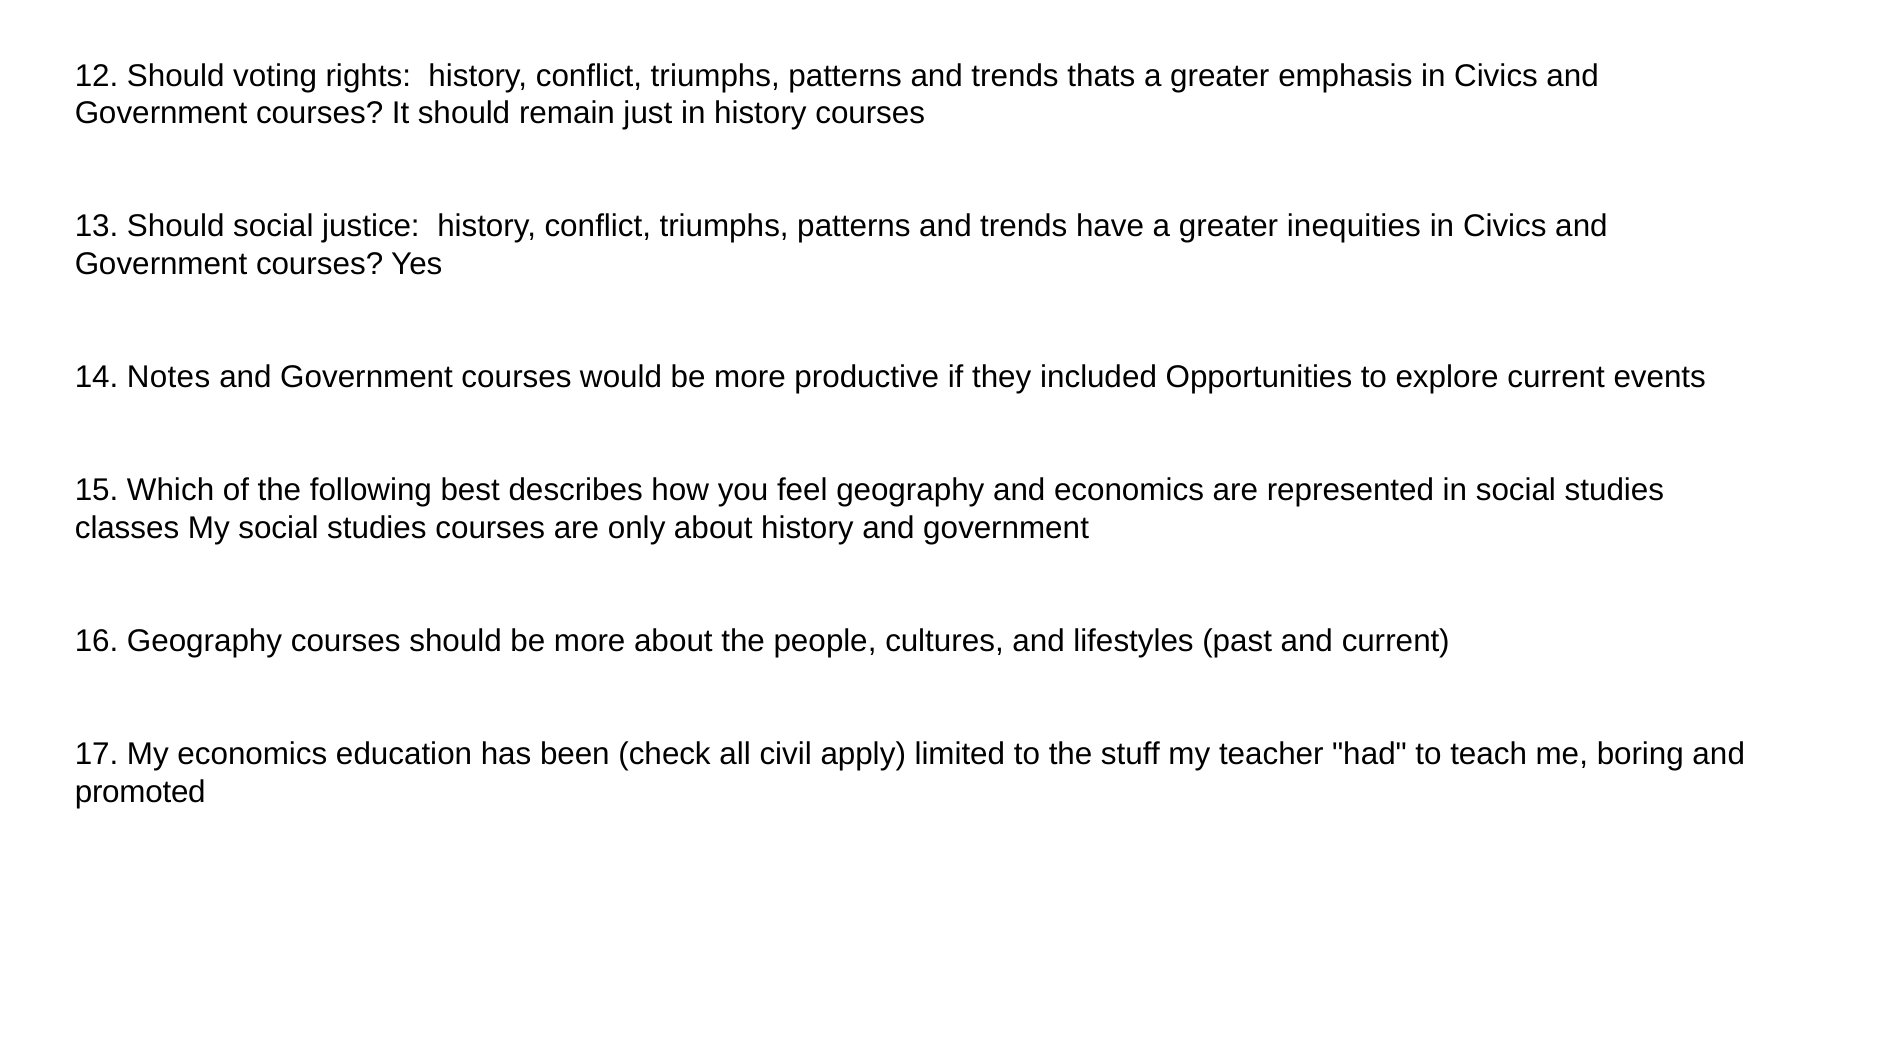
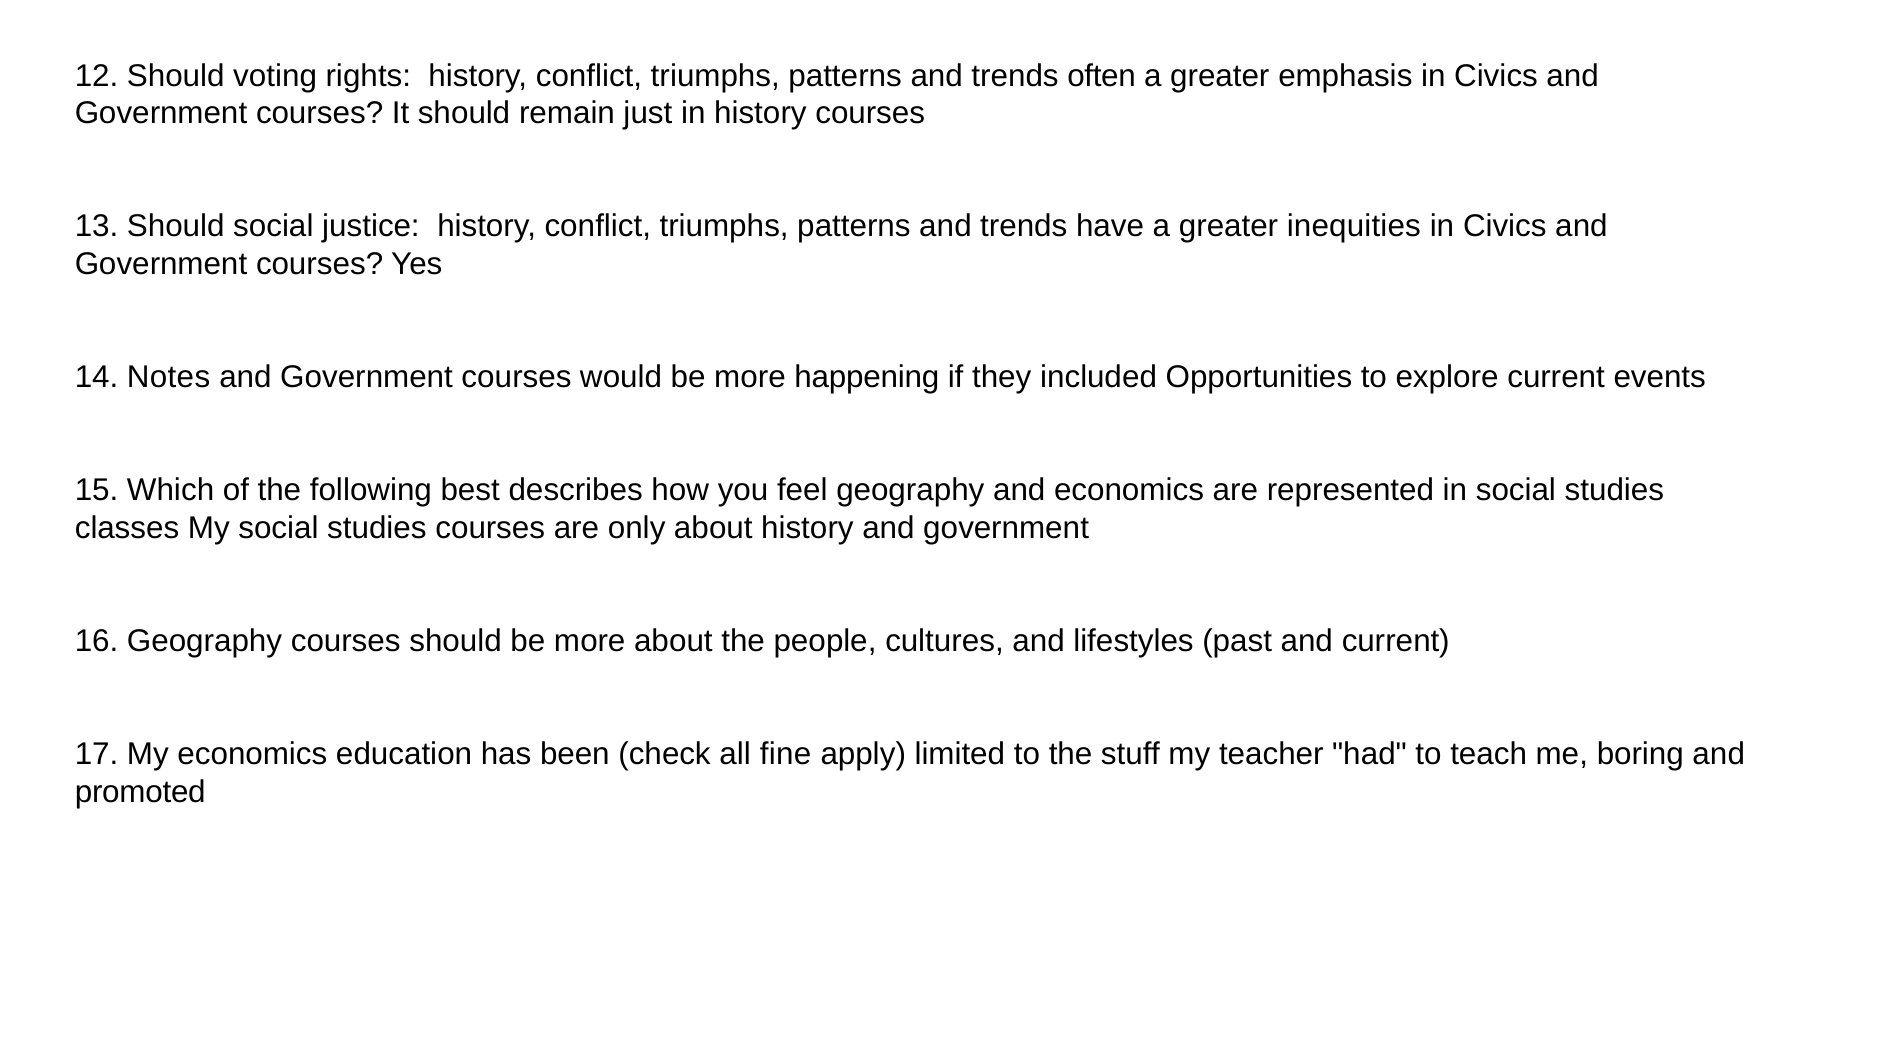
thats: thats -> often
productive: productive -> happening
civil: civil -> fine
